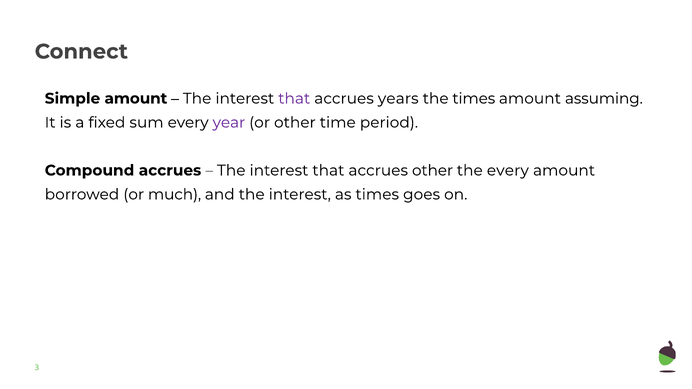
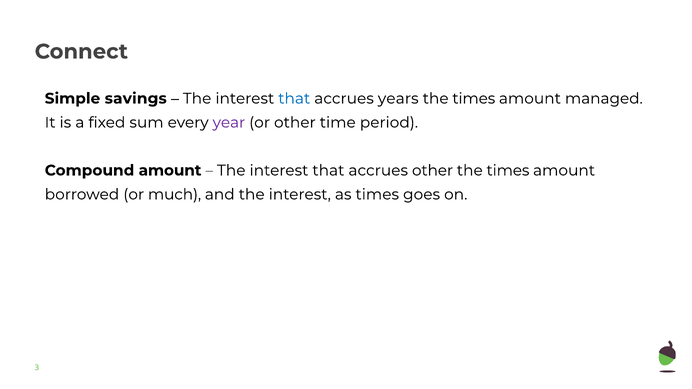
Simple amount: amount -> savings
that at (294, 99) colour: purple -> blue
assuming: assuming -> managed
Compound accrues: accrues -> amount
every at (508, 171): every -> times
